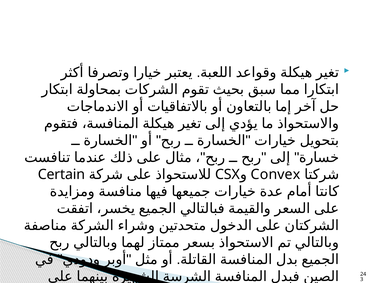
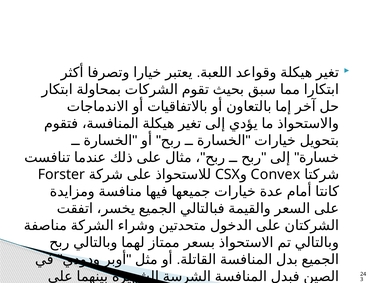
Certain: Certain -> Forster
